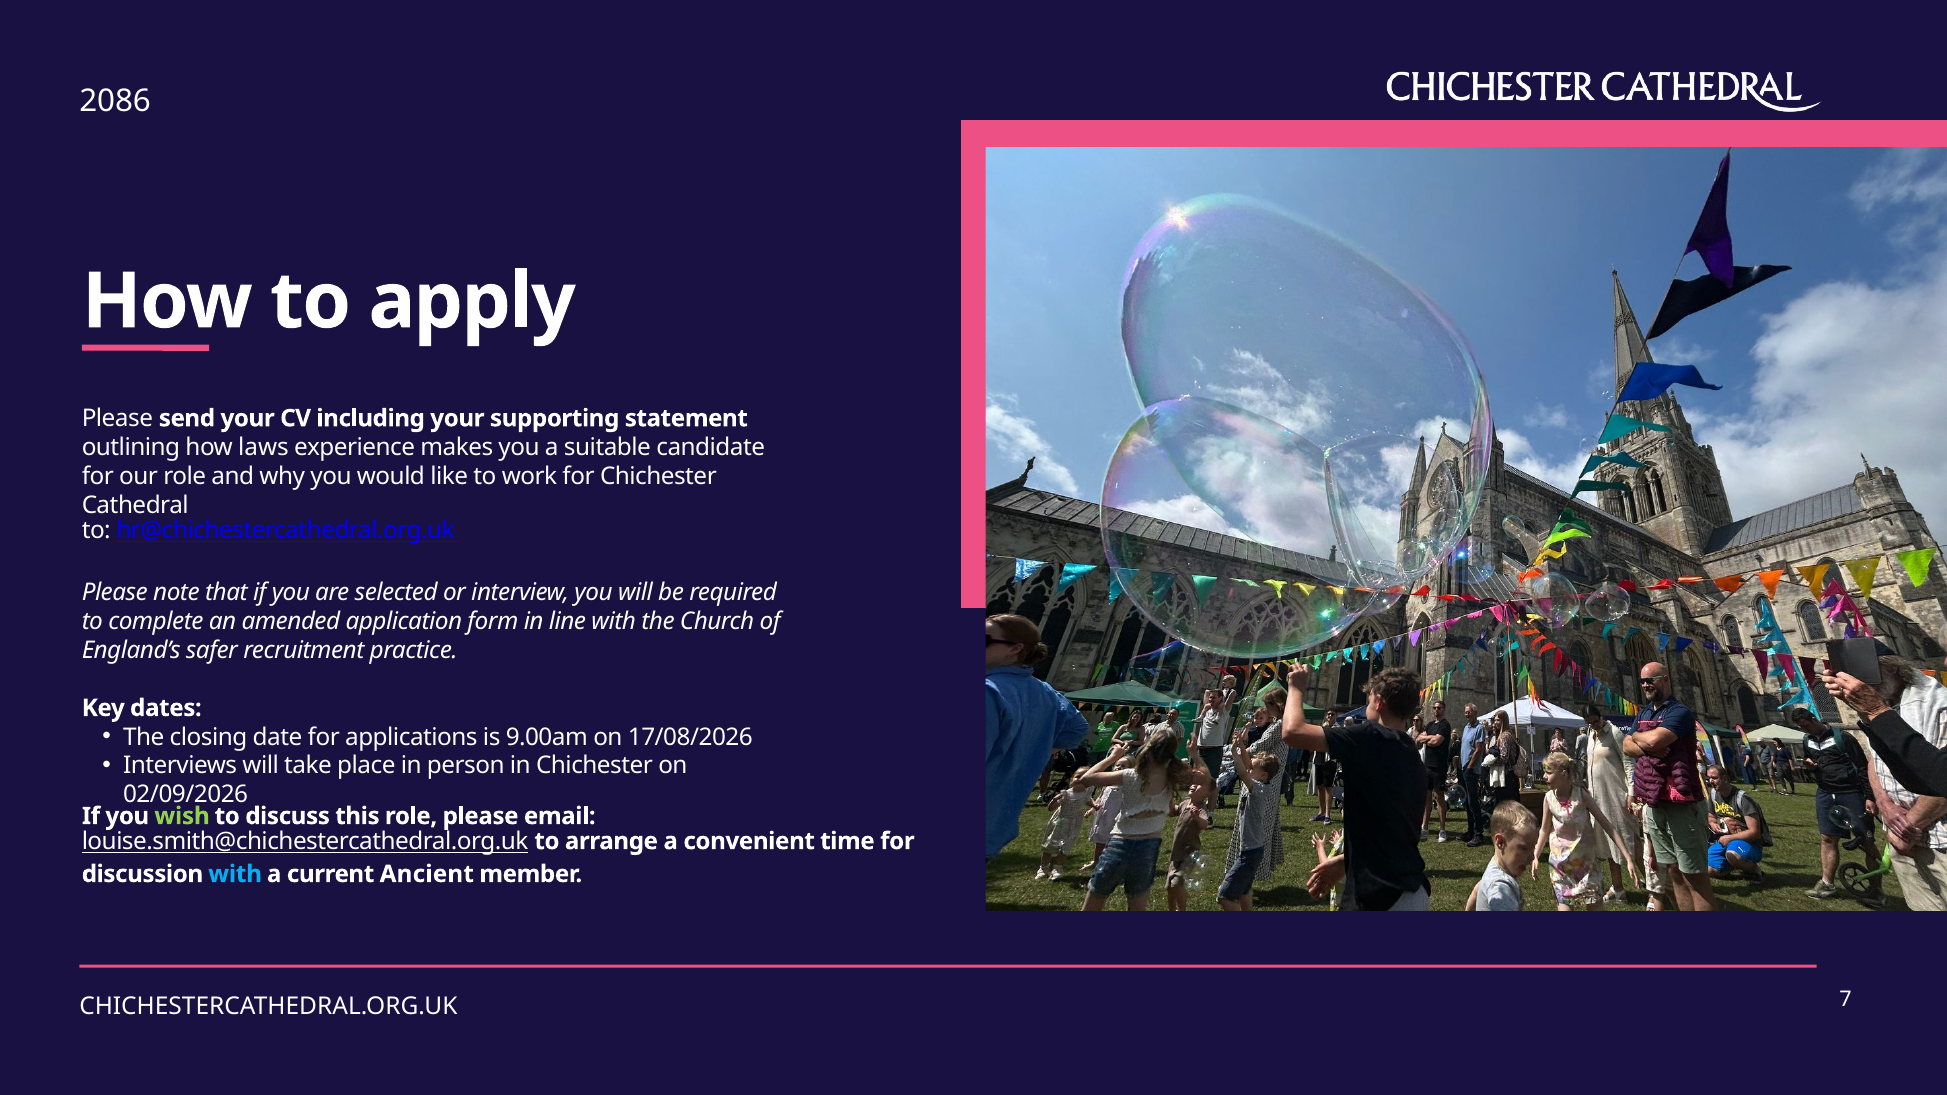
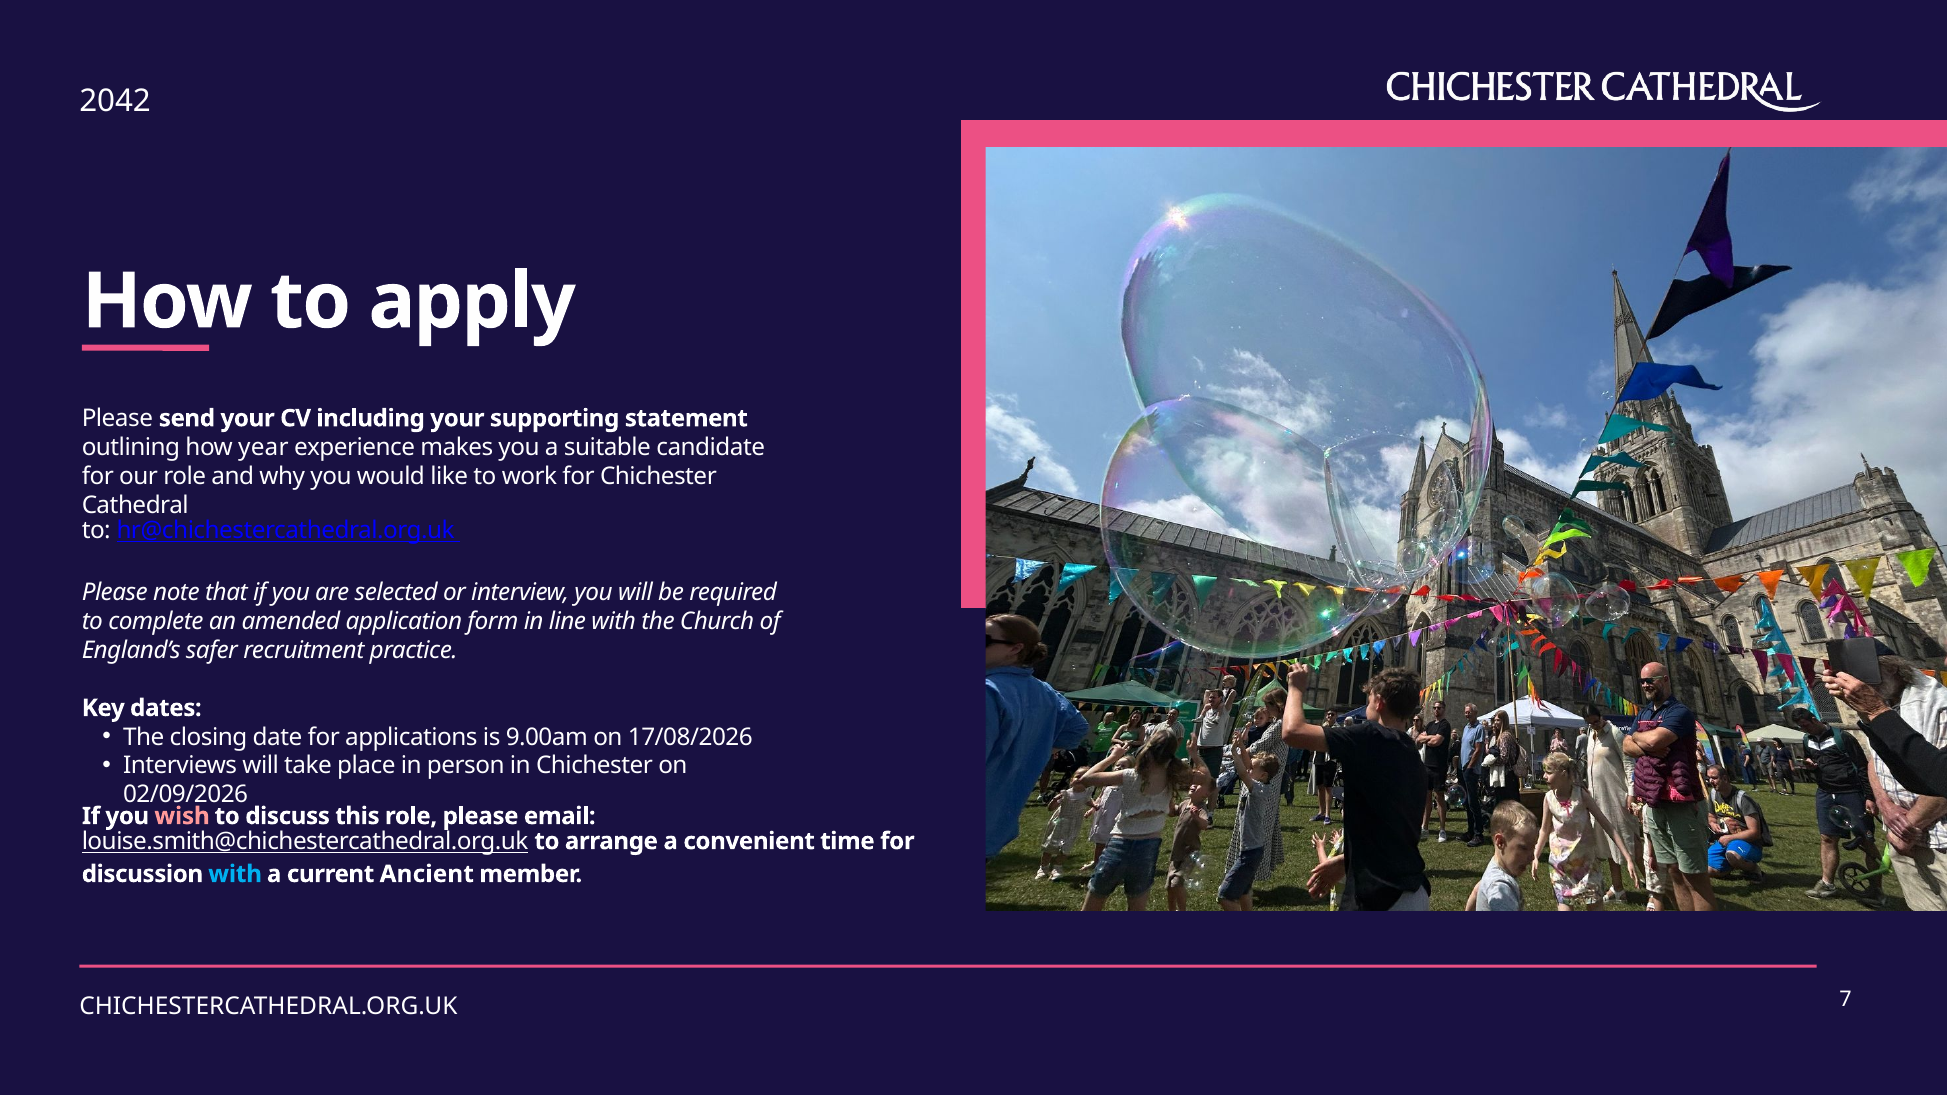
2086: 2086 -> 2042
laws: laws -> year
wish colour: light green -> pink
